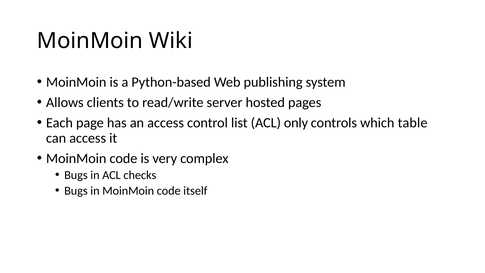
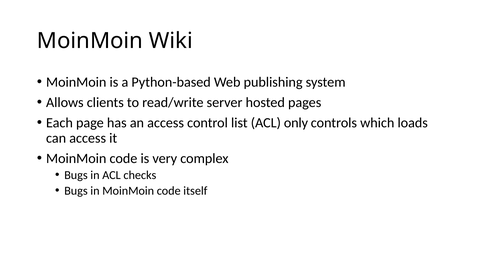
table: table -> loads
